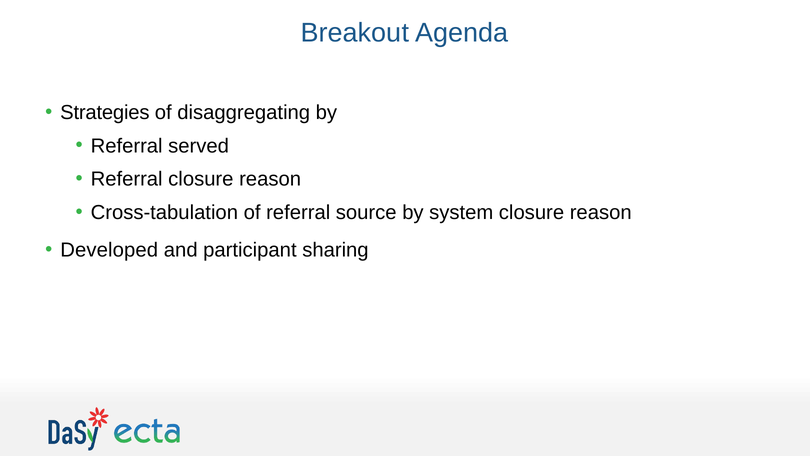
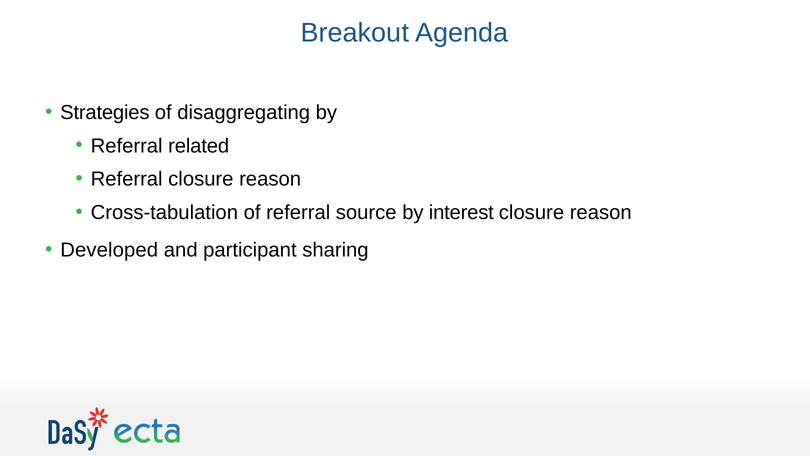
served: served -> related
system: system -> interest
